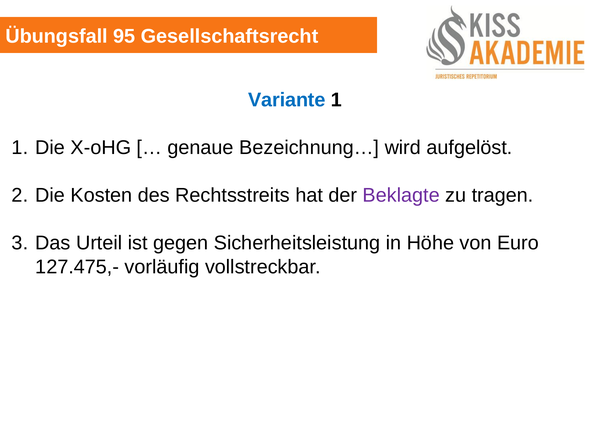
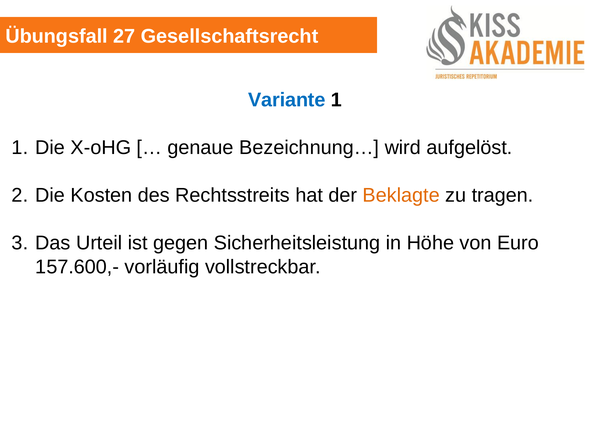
95: 95 -> 27
Beklagte colour: purple -> orange
127.475,-: 127.475,- -> 157.600,-
